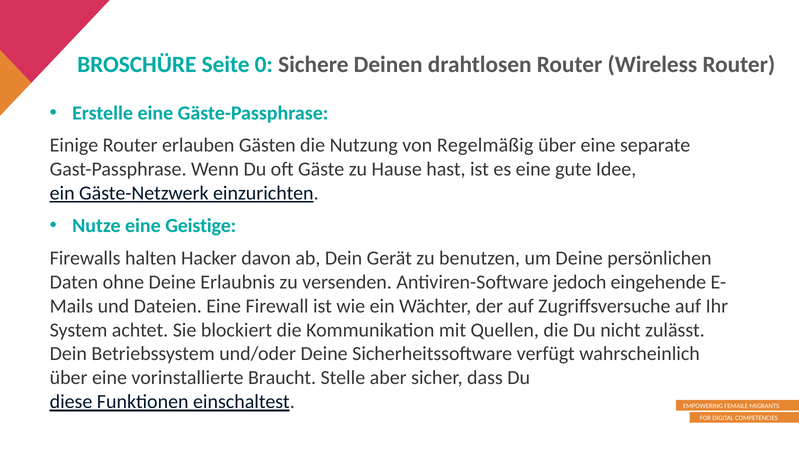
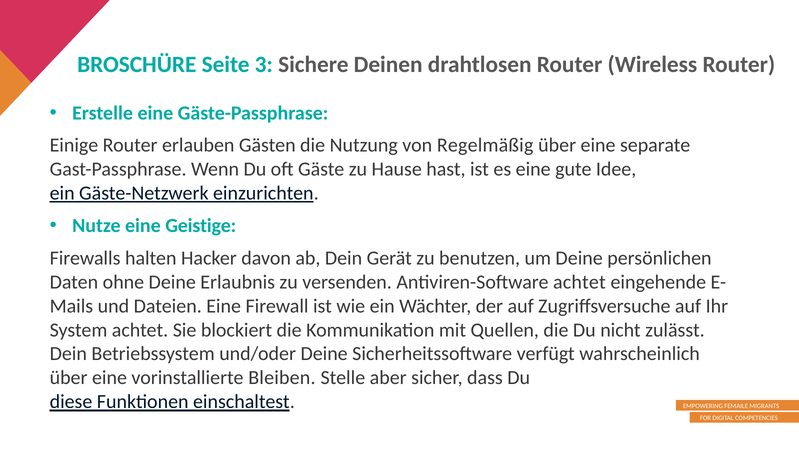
0: 0 -> 3
Antiviren-Software jedoch: jedoch -> achtet
Braucht: Braucht -> Bleiben
